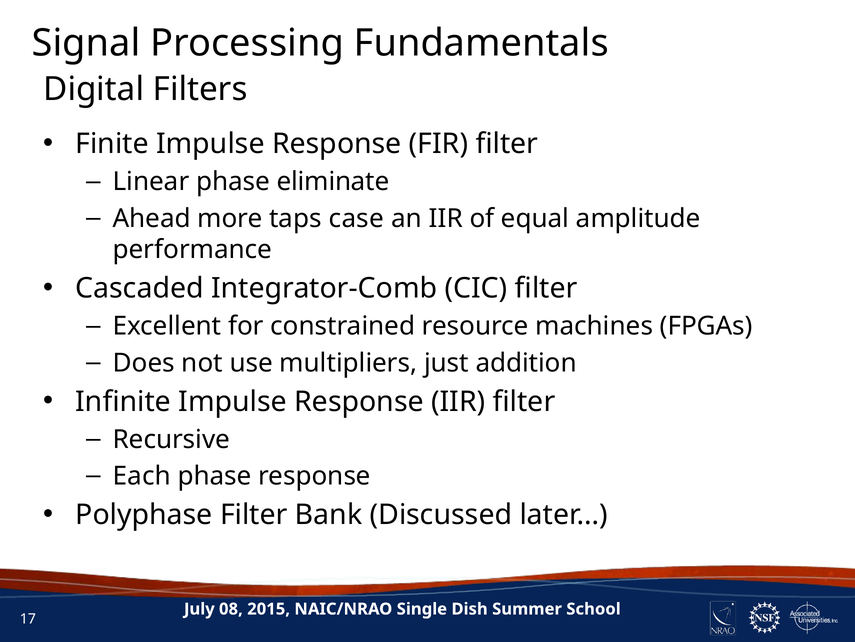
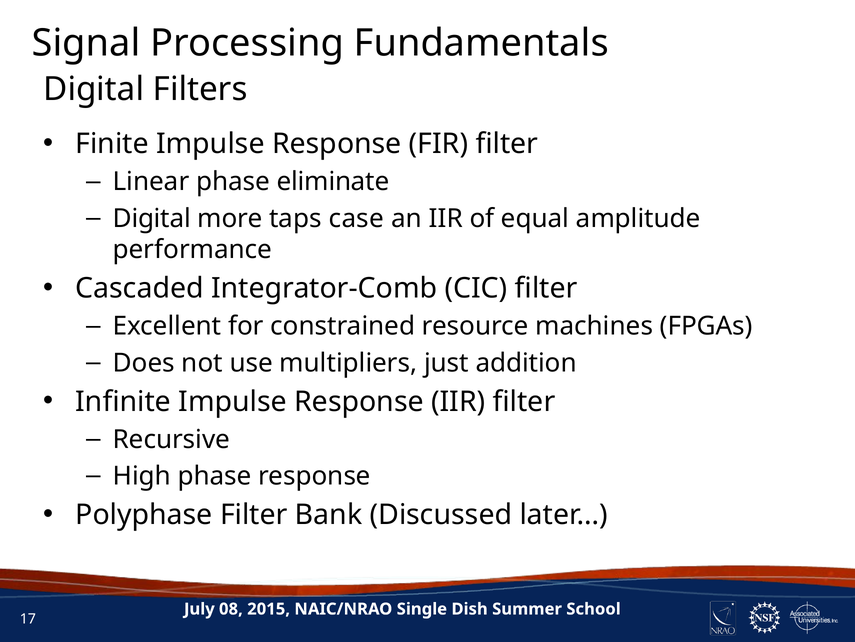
Ahead at (152, 218): Ahead -> Digital
Each: Each -> High
